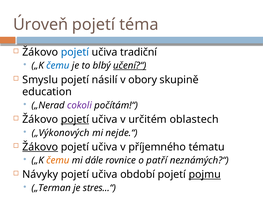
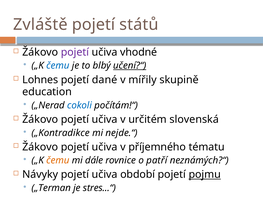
Úroveň: Úroveň -> Zvláště
téma: téma -> států
pojetí at (75, 52) colour: blue -> purple
tradiční: tradiční -> vhodné
Smyslu: Smyslu -> Lohnes
násilí: násilí -> dané
obory: obory -> mířily
cokoli colour: purple -> blue
pojetí at (75, 119) underline: present -> none
oblastech: oblastech -> slovenská
„Výkonových: „Výkonových -> „Kontradikce
Žákovo at (40, 147) underline: present -> none
